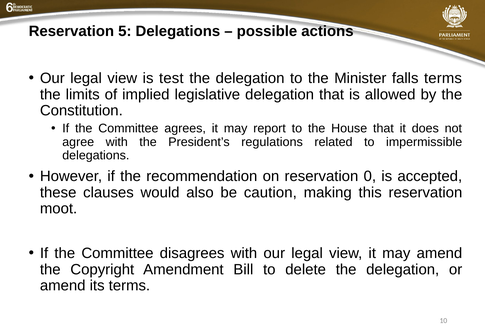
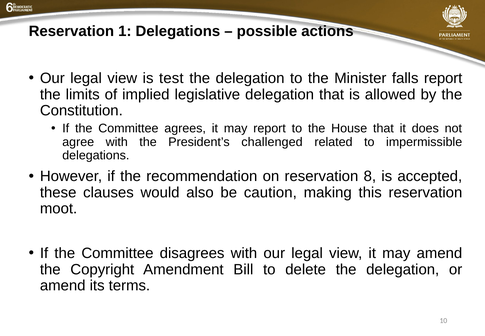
5: 5 -> 1
falls terms: terms -> report
regulations: regulations -> challenged
0: 0 -> 8
